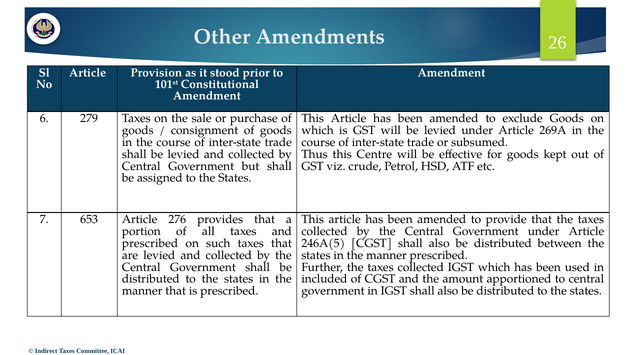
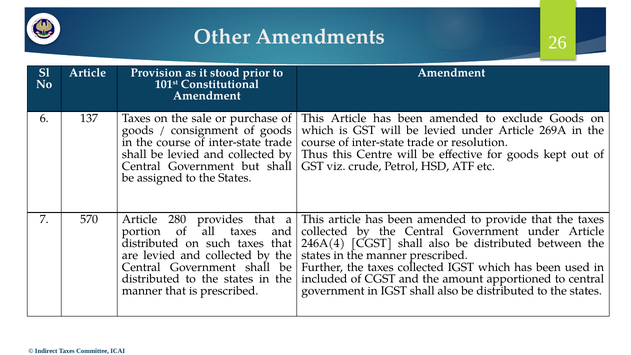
279: 279 -> 137
subsumed: subsumed -> resolution
653: 653 -> 570
276: 276 -> 280
prescribed at (150, 243): prescribed -> distributed
246A(5: 246A(5 -> 246A(4
